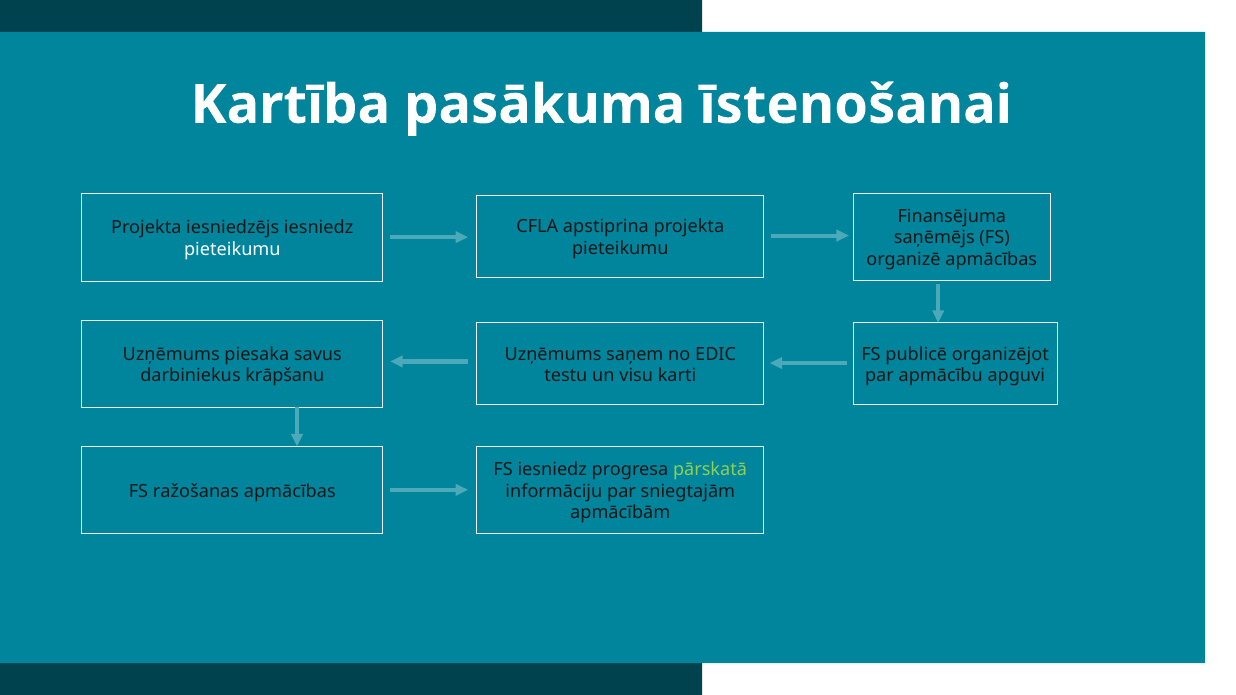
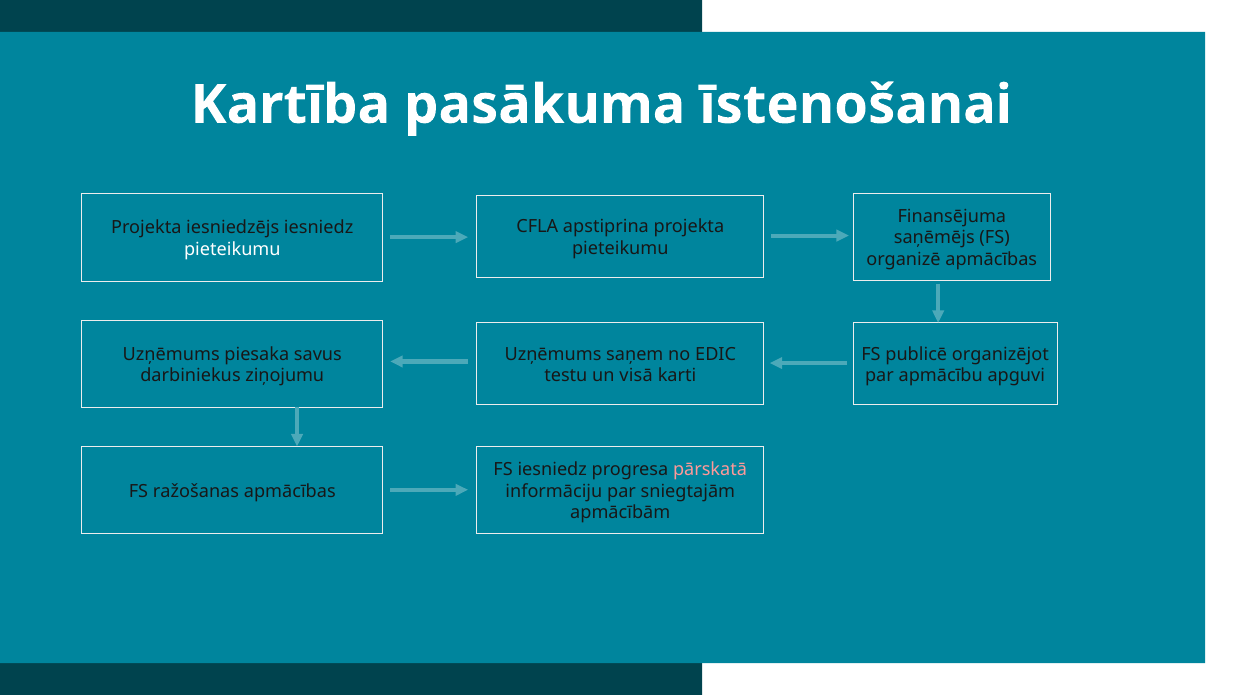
visu: visu -> visā
krāpšanu: krāpšanu -> ziņojumu
pārskatā colour: light green -> pink
